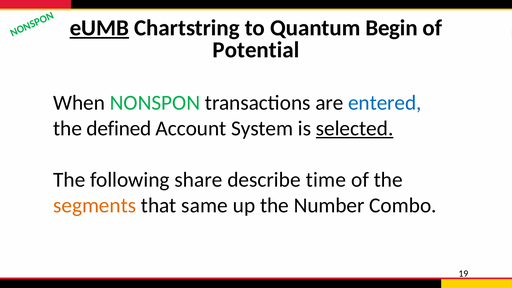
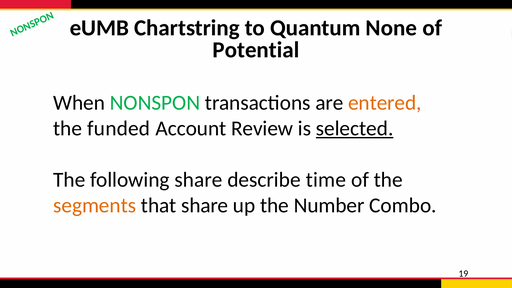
eUMB underline: present -> none
Begin: Begin -> None
entered colour: blue -> orange
defined: defined -> funded
System: System -> Review
that same: same -> share
